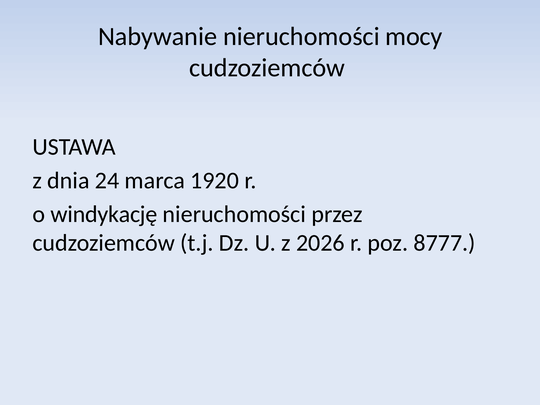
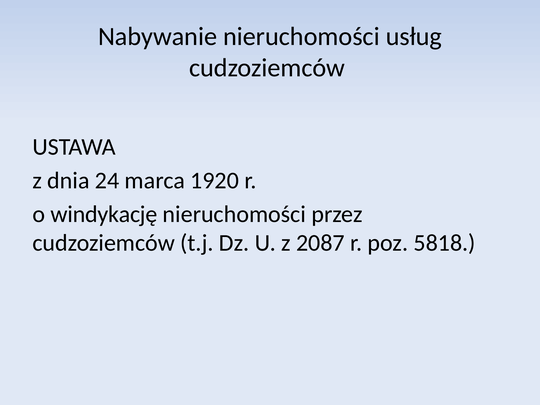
mocy: mocy -> usług
2026: 2026 -> 2087
8777: 8777 -> 5818
